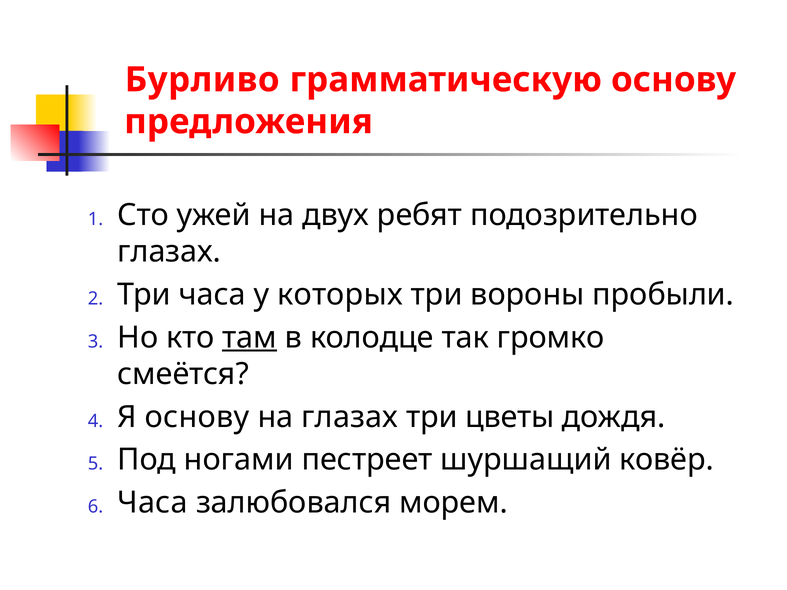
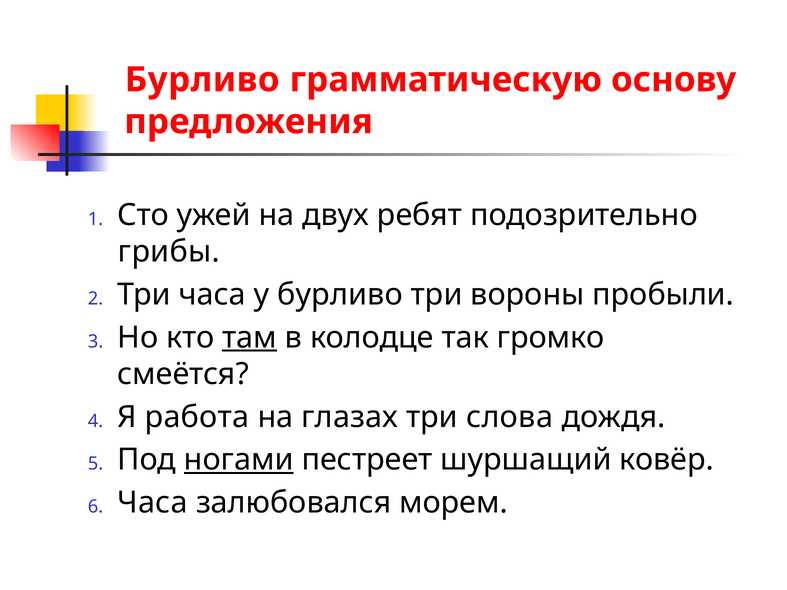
глазах at (169, 252): глазах -> грибы
у которых: которых -> бурливо
Я основу: основу -> работа
цветы: цветы -> слова
ногами underline: none -> present
